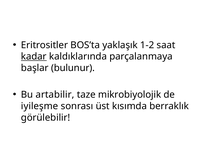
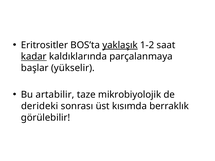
yaklaşık underline: none -> present
bulunur: bulunur -> yükselir
iyileşme: iyileşme -> derideki
